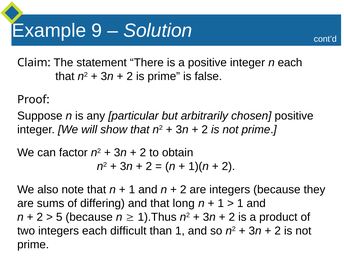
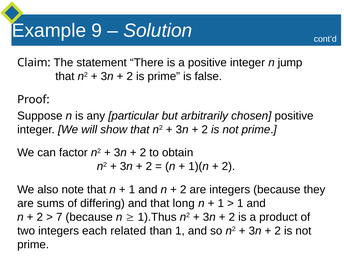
n each: each -> jump
5: 5 -> 7
difficult: difficult -> related
